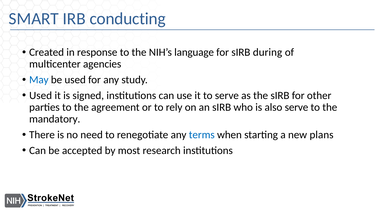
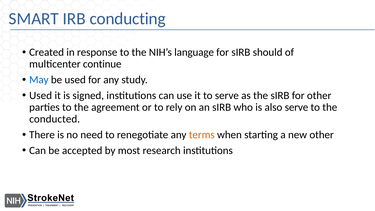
during: during -> should
agencies: agencies -> continue
mandatory: mandatory -> conducted
terms colour: blue -> orange
new plans: plans -> other
